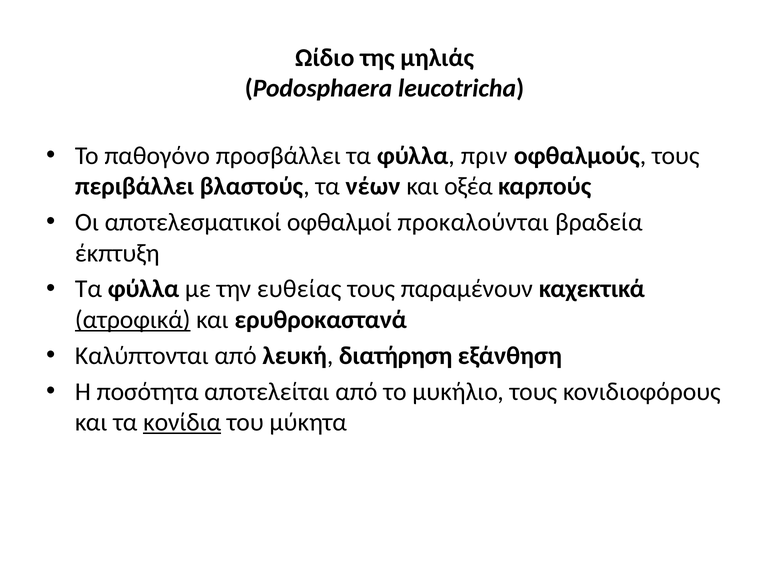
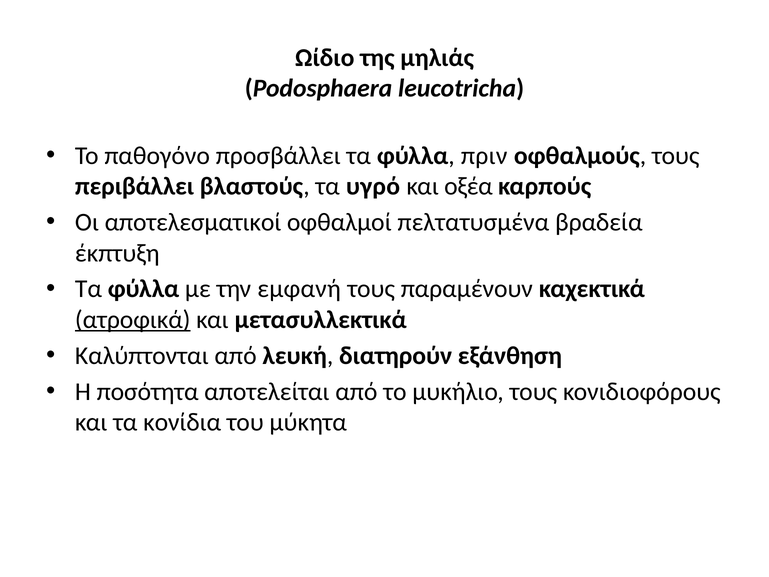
νέων: νέων -> υγρό
προκαλούνται: προκαλούνται -> πελτατυσμένα
ευθείας: ευθείας -> εμφανή
ερυθροκαστανά: ερυθροκαστανά -> μετασυλλεκτικά
διατήρηση: διατήρηση -> διατηρούν
κονίδια underline: present -> none
